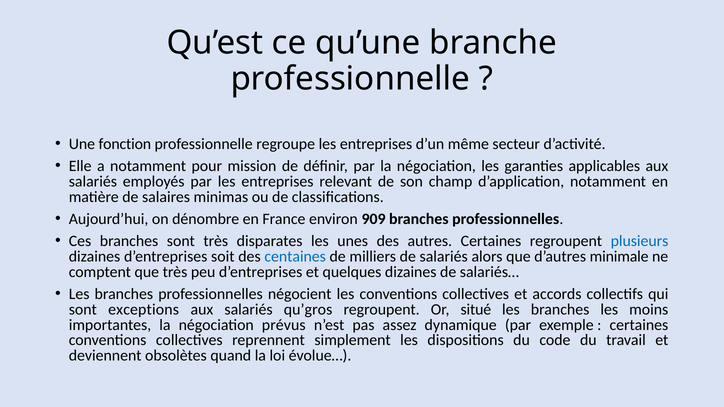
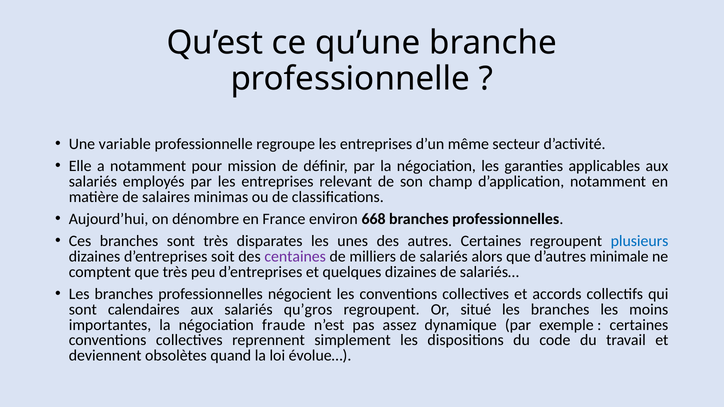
fonction: fonction -> variable
909: 909 -> 668
centaines colour: blue -> purple
exceptions: exceptions -> calendaires
prévus: prévus -> fraude
